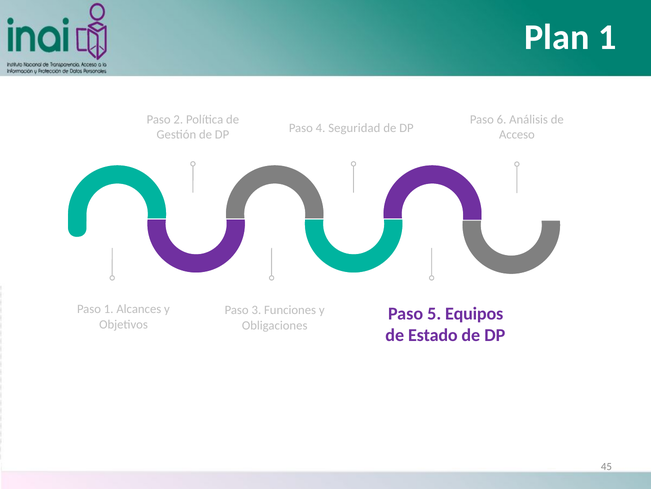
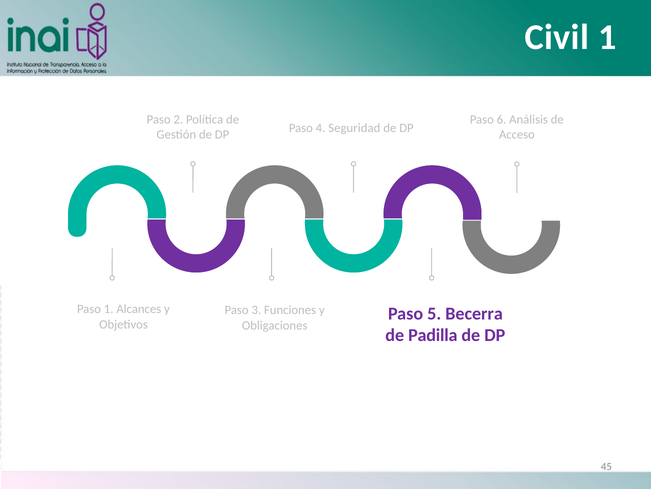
Plan: Plan -> Civil
Equipos: Equipos -> Becerra
Estado: Estado -> Padilla
